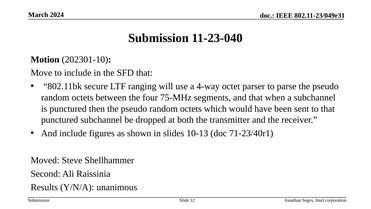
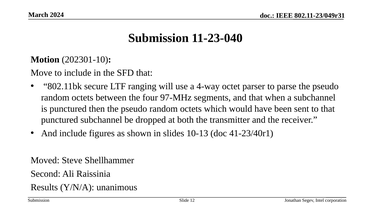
75-MHz: 75-MHz -> 97-MHz
71-23/40r1: 71-23/40r1 -> 41-23/40r1
